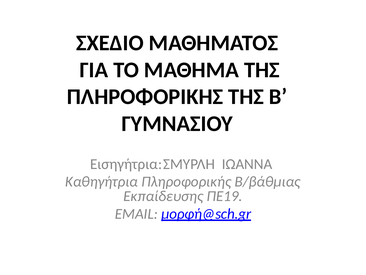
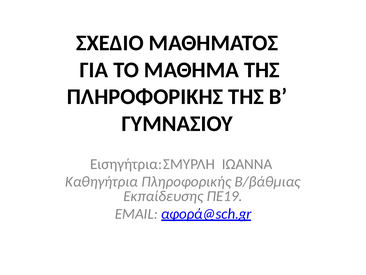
μορφή@sch.gr: μορφή@sch.gr -> αφορά@sch.gr
